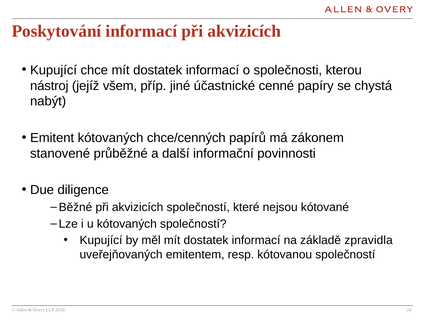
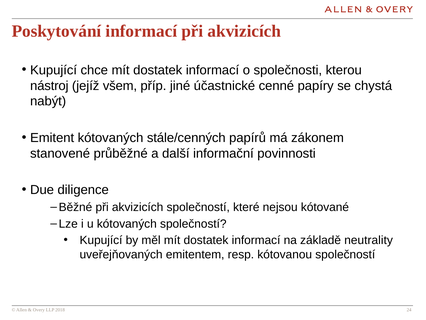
chce/cenných: chce/cenných -> stále/cenných
zpravidla: zpravidla -> neutrality
